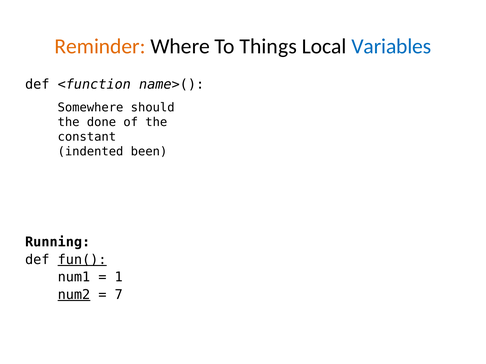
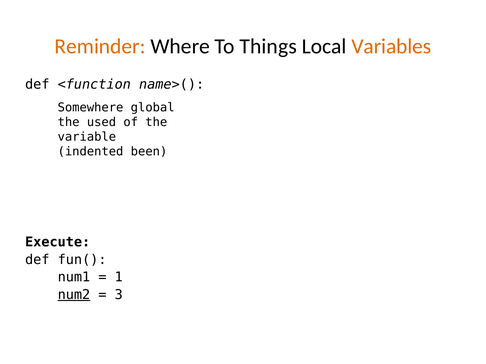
Variables colour: blue -> orange
should: should -> global
done: done -> used
constant: constant -> variable
Running: Running -> Execute
fun( underline: present -> none
7: 7 -> 3
